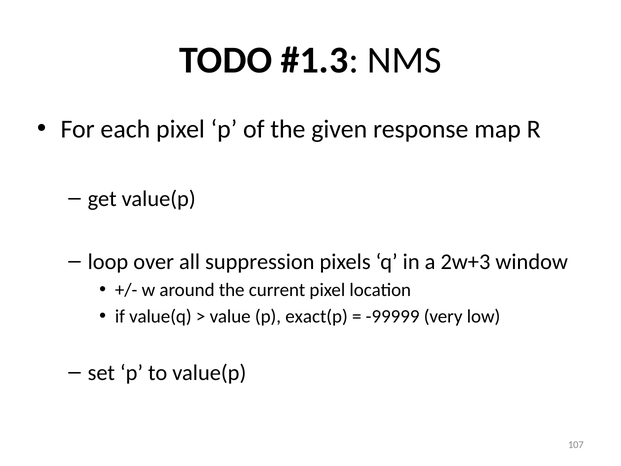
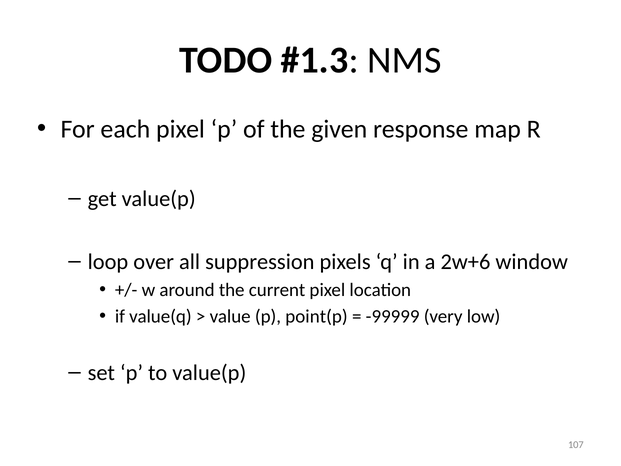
2w+3: 2w+3 -> 2w+6
exact(p: exact(p -> point(p
